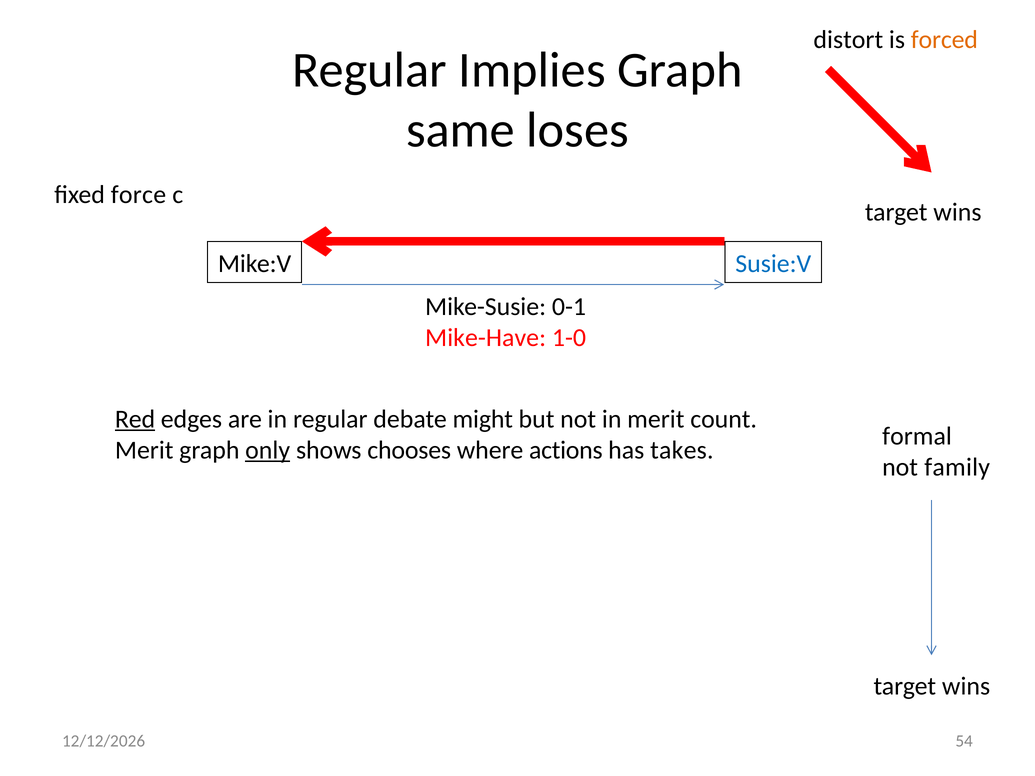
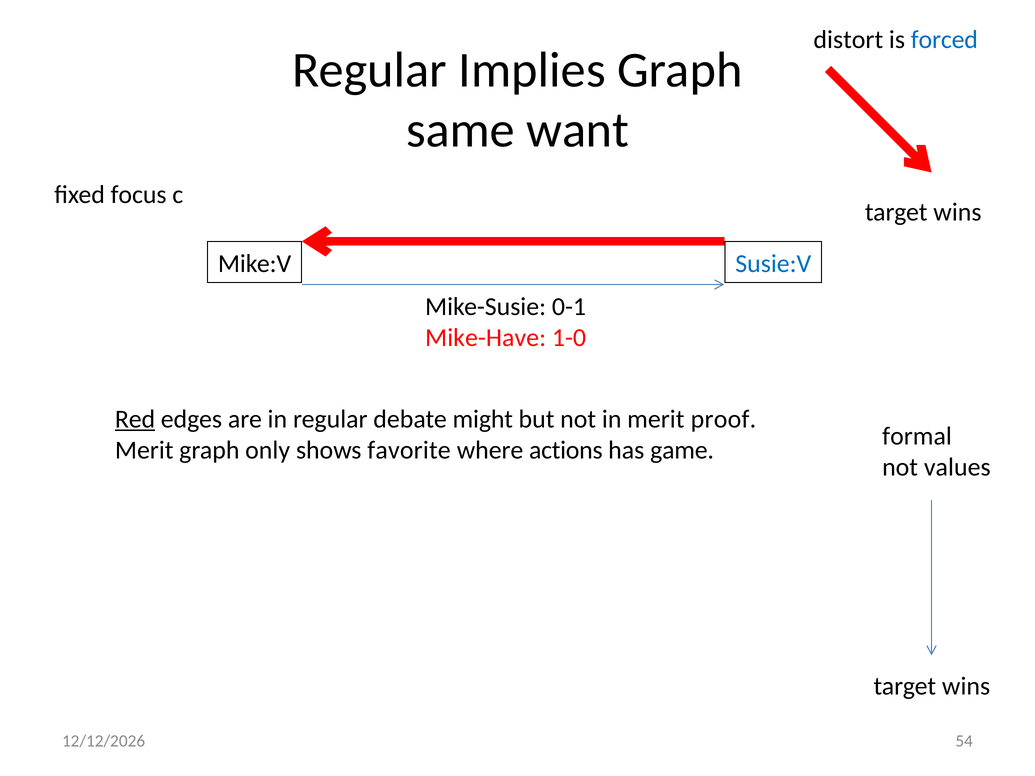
forced colour: orange -> blue
loses: loses -> want
force: force -> focus
count: count -> proof
only underline: present -> none
chooses: chooses -> favorite
takes: takes -> game
family: family -> values
